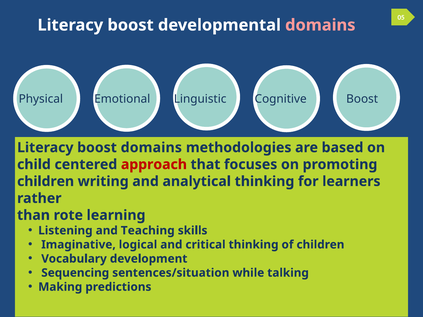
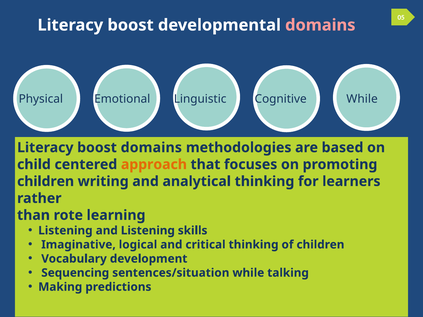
Physical Boost: Boost -> While
approach colour: red -> orange
and Teaching: Teaching -> Listening
